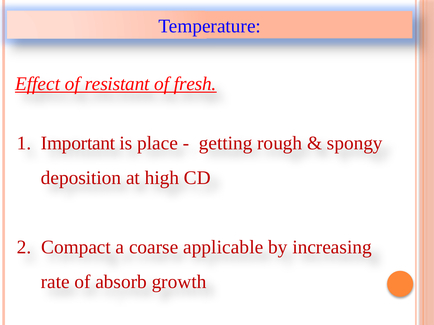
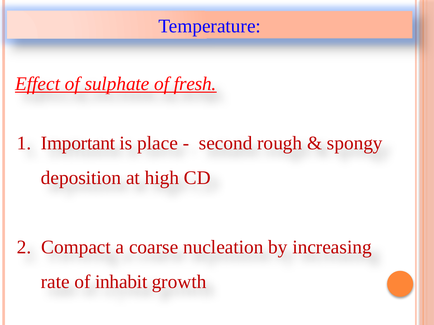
resistant: resistant -> sulphate
getting: getting -> second
applicable: applicable -> nucleation
absorb: absorb -> inhabit
